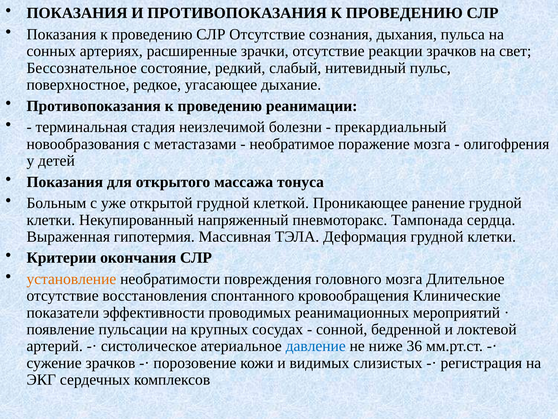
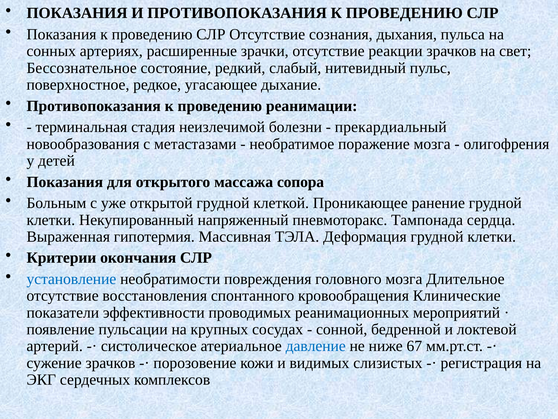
тонуса: тонуса -> сопора
установление colour: orange -> blue
36: 36 -> 67
